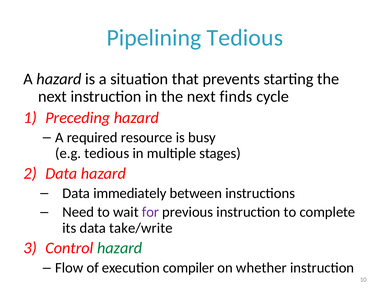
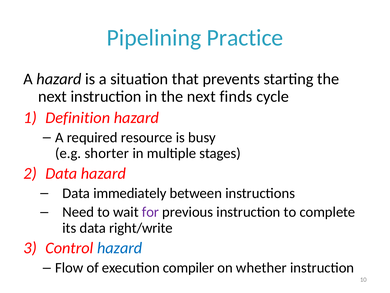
Pipelining Tedious: Tedious -> Practice
Preceding: Preceding -> Definition
e.g tedious: tedious -> shorter
take/write: take/write -> right/write
hazard at (120, 248) colour: green -> blue
